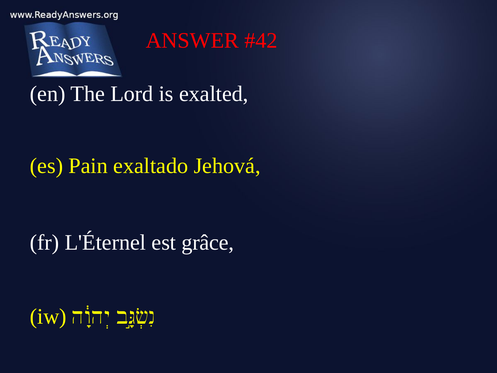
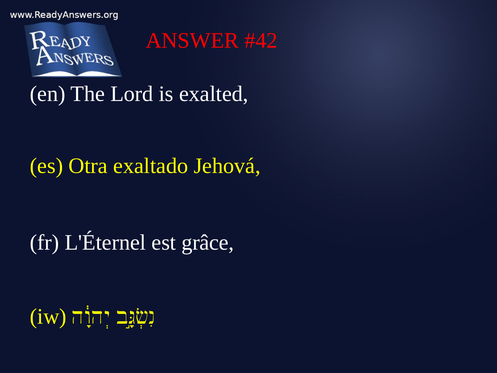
Pain: Pain -> Otra
